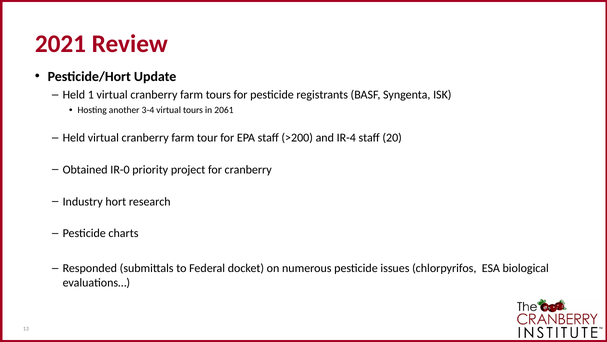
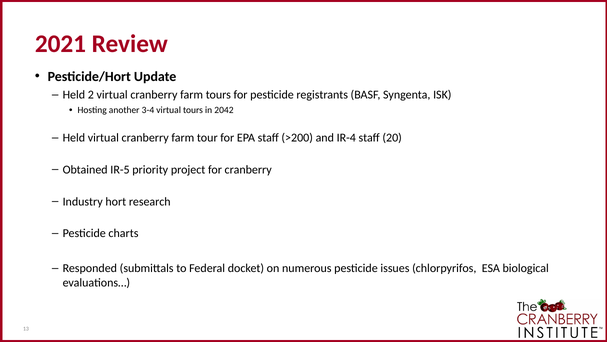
1: 1 -> 2
2061: 2061 -> 2042
IR-0: IR-0 -> IR-5
